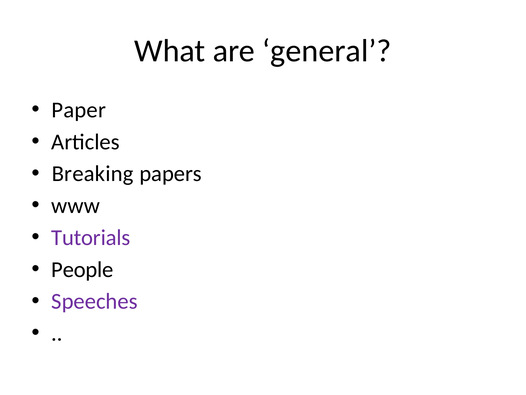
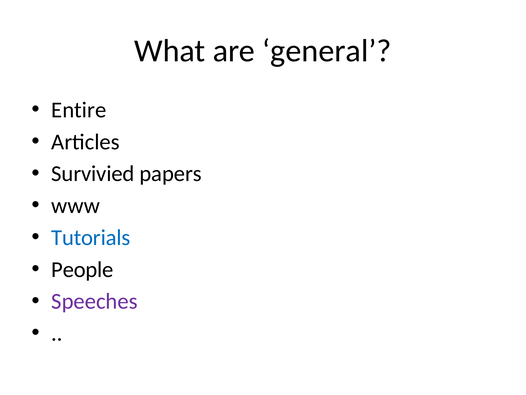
Paper: Paper -> Entire
Breaking: Breaking -> Survivied
Tutorials colour: purple -> blue
